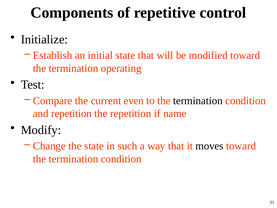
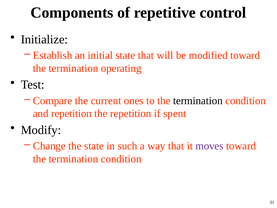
even: even -> ones
name: name -> spent
moves colour: black -> purple
